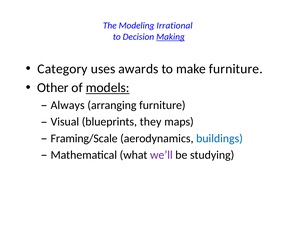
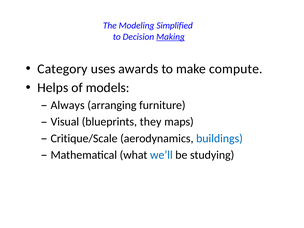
Irrational: Irrational -> Simplified
make furniture: furniture -> compute
Other: Other -> Helps
models underline: present -> none
Framing/Scale: Framing/Scale -> Critique/Scale
we’ll colour: purple -> blue
